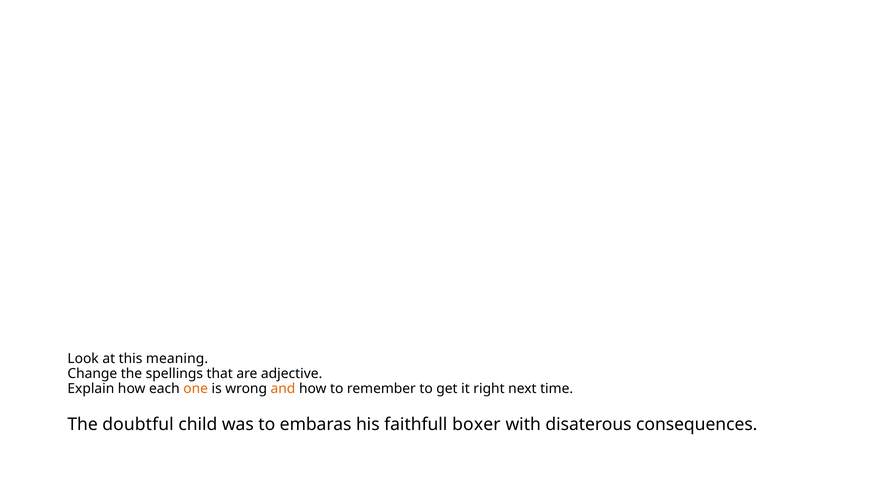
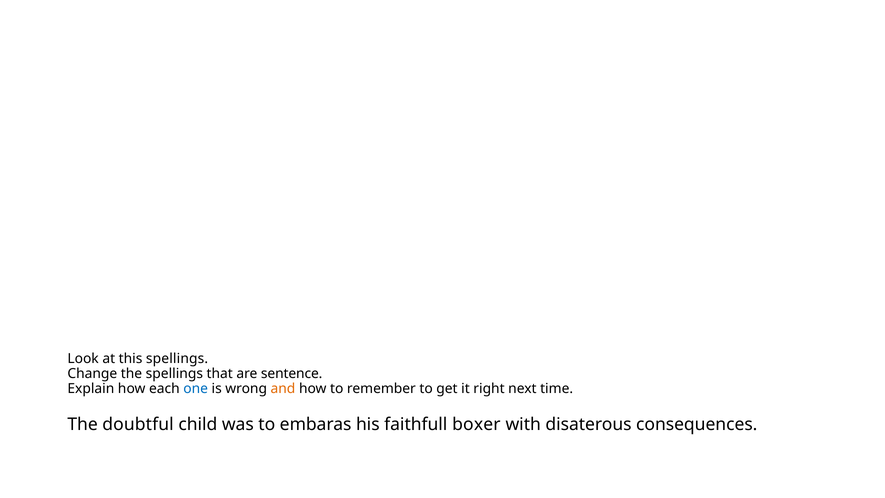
this meaning: meaning -> spellings
adjective: adjective -> sentence
one colour: orange -> blue
